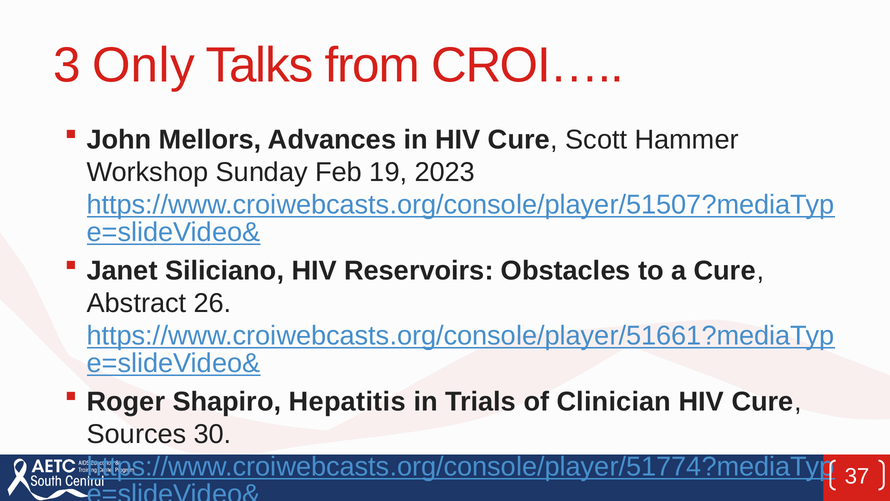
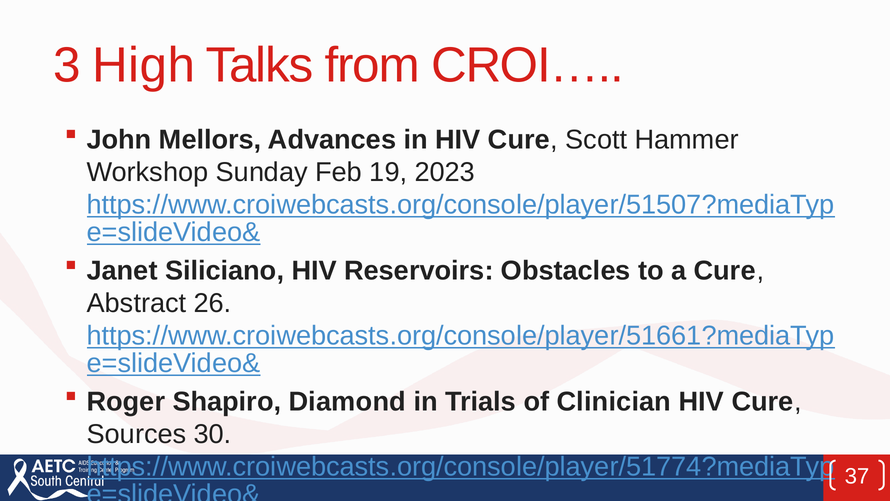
Only: Only -> High
Hepatitis: Hepatitis -> Diamond
